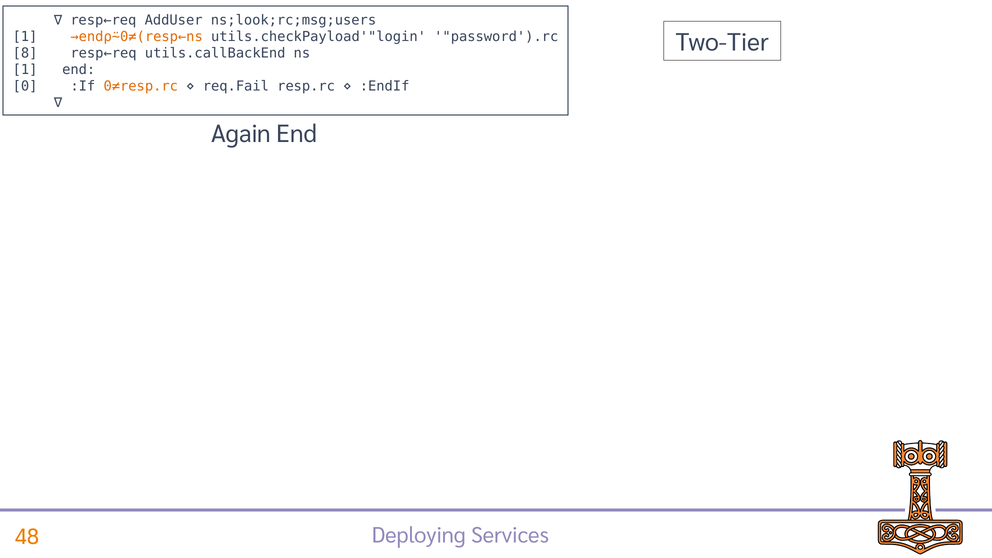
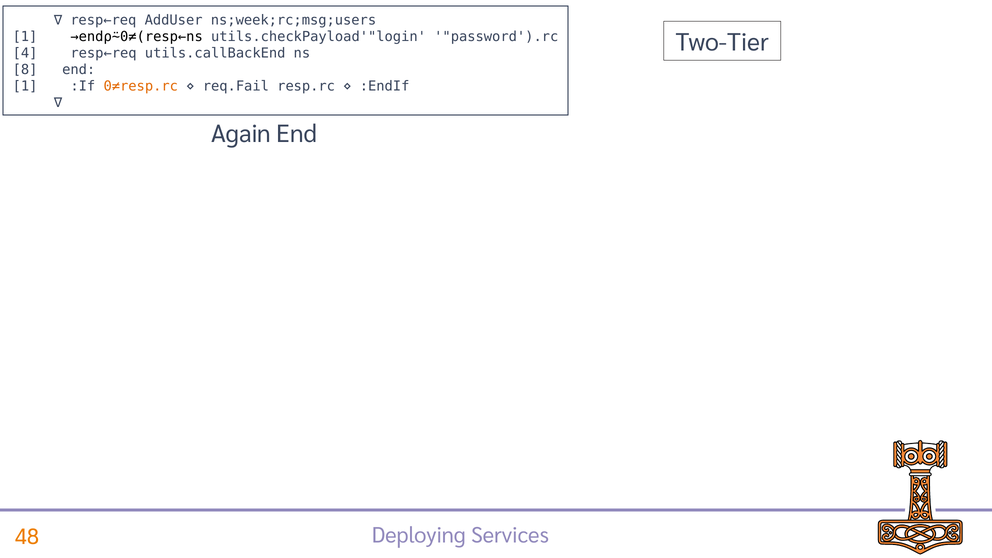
ns;look;rc;msg;users: ns;look;rc;msg;users -> ns;week;rc;msg;users
→end⍴⍨0≠(resp←ns colour: orange -> black
8: 8 -> 4
1 at (25, 70): 1 -> 8
0 at (25, 86): 0 -> 1
